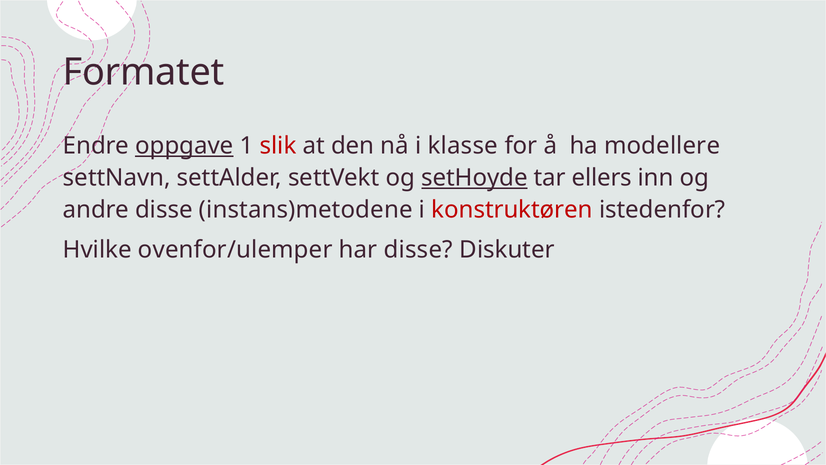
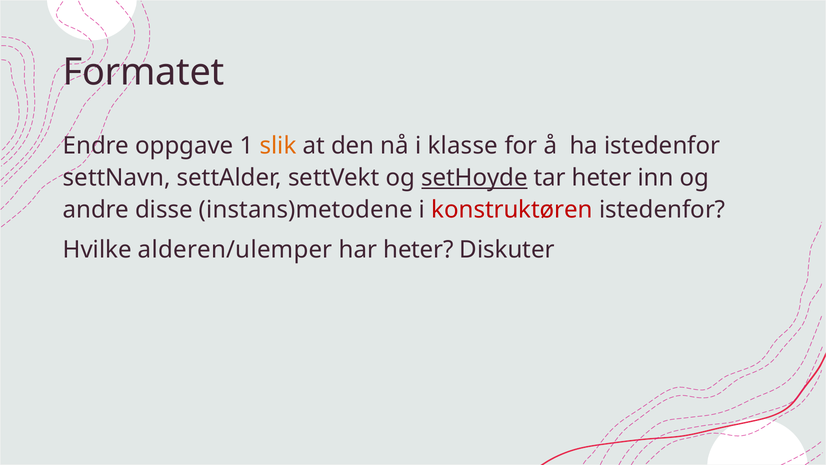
oppgave underline: present -> none
slik colour: red -> orange
ha modellere: modellere -> istedenfor
tar ellers: ellers -> heter
ovenfor/ulemper: ovenfor/ulemper -> alderen/ulemper
har disse: disse -> heter
